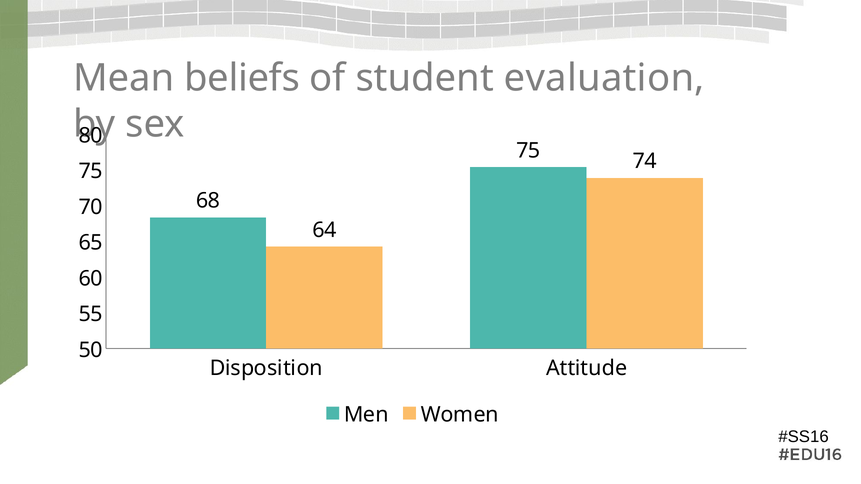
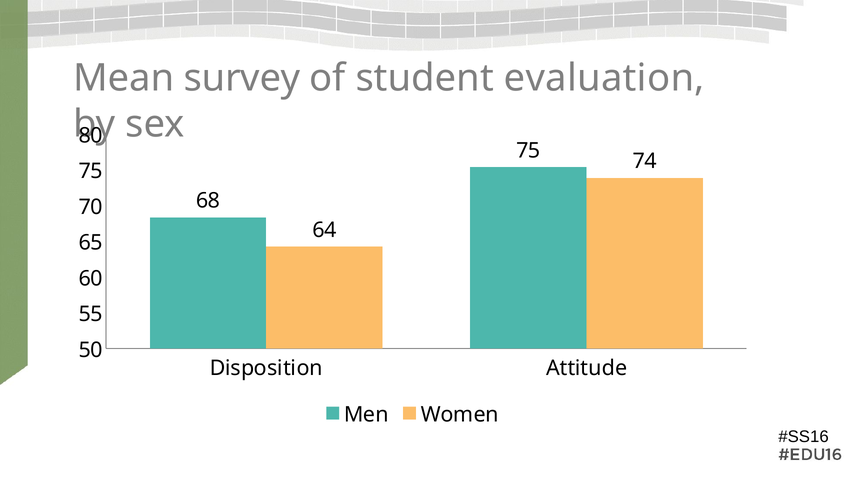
beliefs: beliefs -> survey
